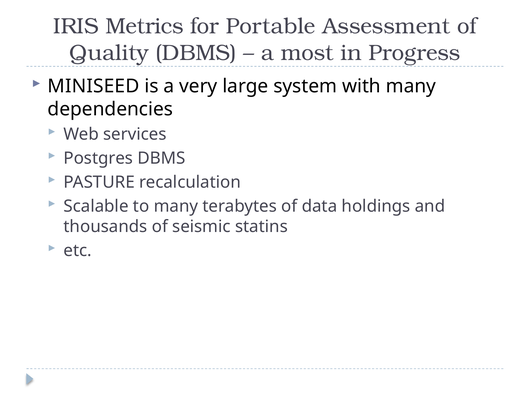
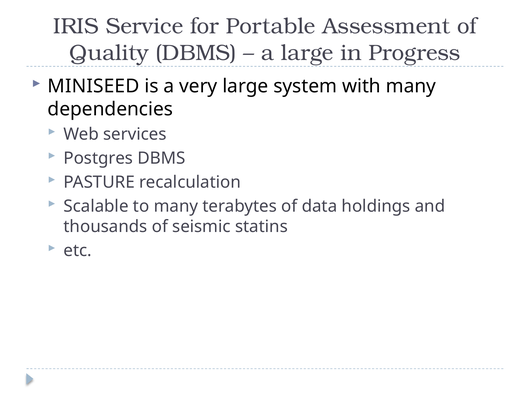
Metrics: Metrics -> Service
a most: most -> large
